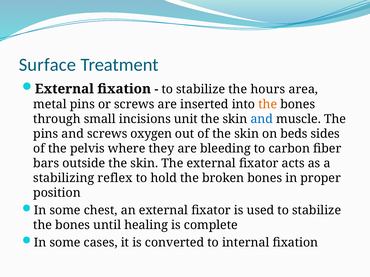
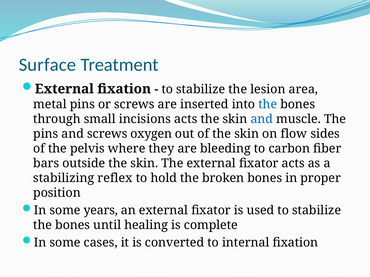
hours: hours -> lesion
the at (268, 104) colour: orange -> blue
incisions unit: unit -> acts
beds: beds -> flow
chest: chest -> years
